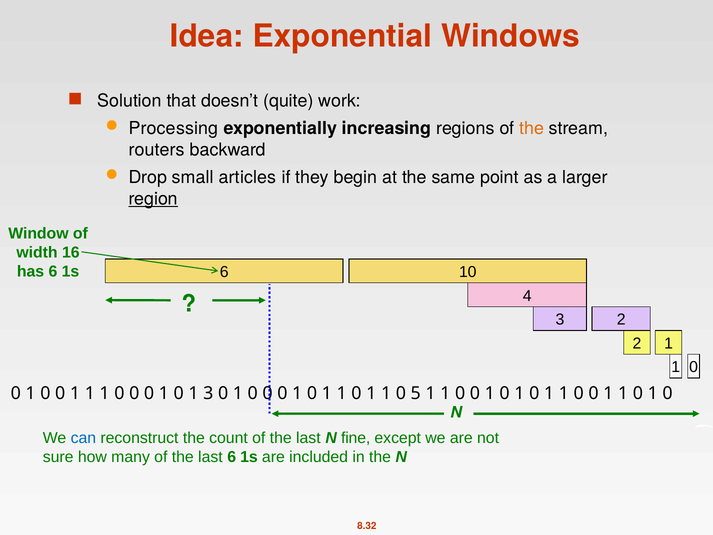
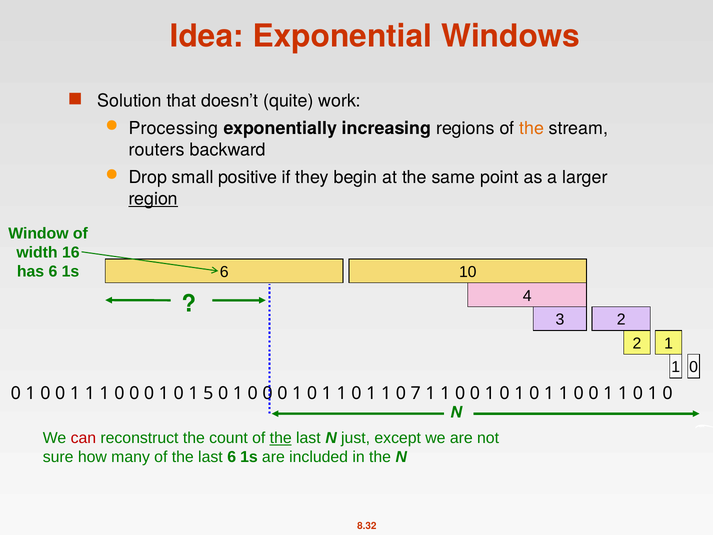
articles: articles -> positive
1 3: 3 -> 5
5: 5 -> 7
can colour: blue -> red
the at (281, 438) underline: none -> present
fine: fine -> just
